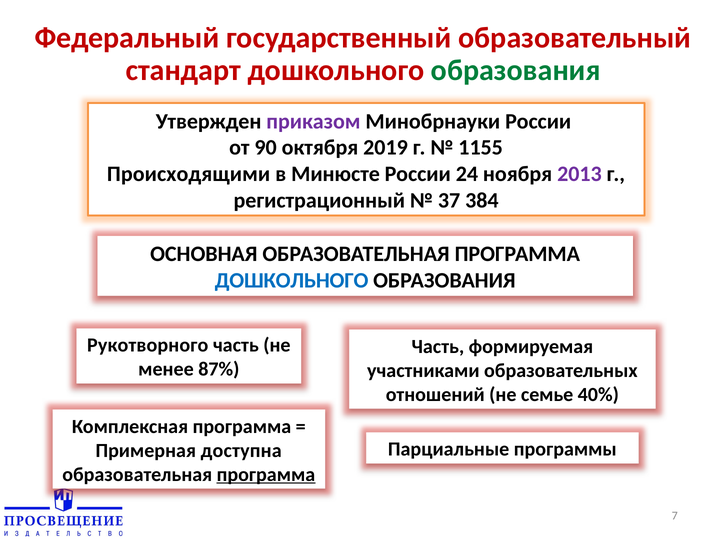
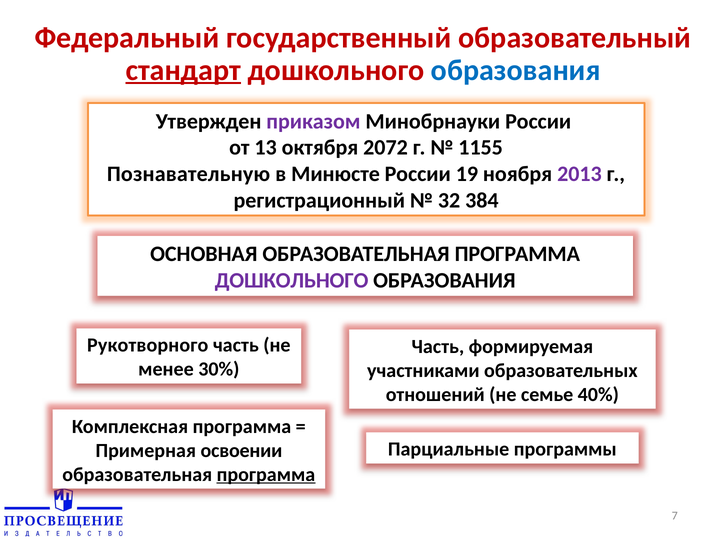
стандарт underline: none -> present
образования at (516, 70) colour: green -> blue
90: 90 -> 13
2019: 2019 -> 2072
Происходящими: Происходящими -> Познавательную
24: 24 -> 19
37: 37 -> 32
ДОШКОЛЬНОГО at (292, 281) colour: blue -> purple
87%: 87% -> 30%
доступна: доступна -> освоении
